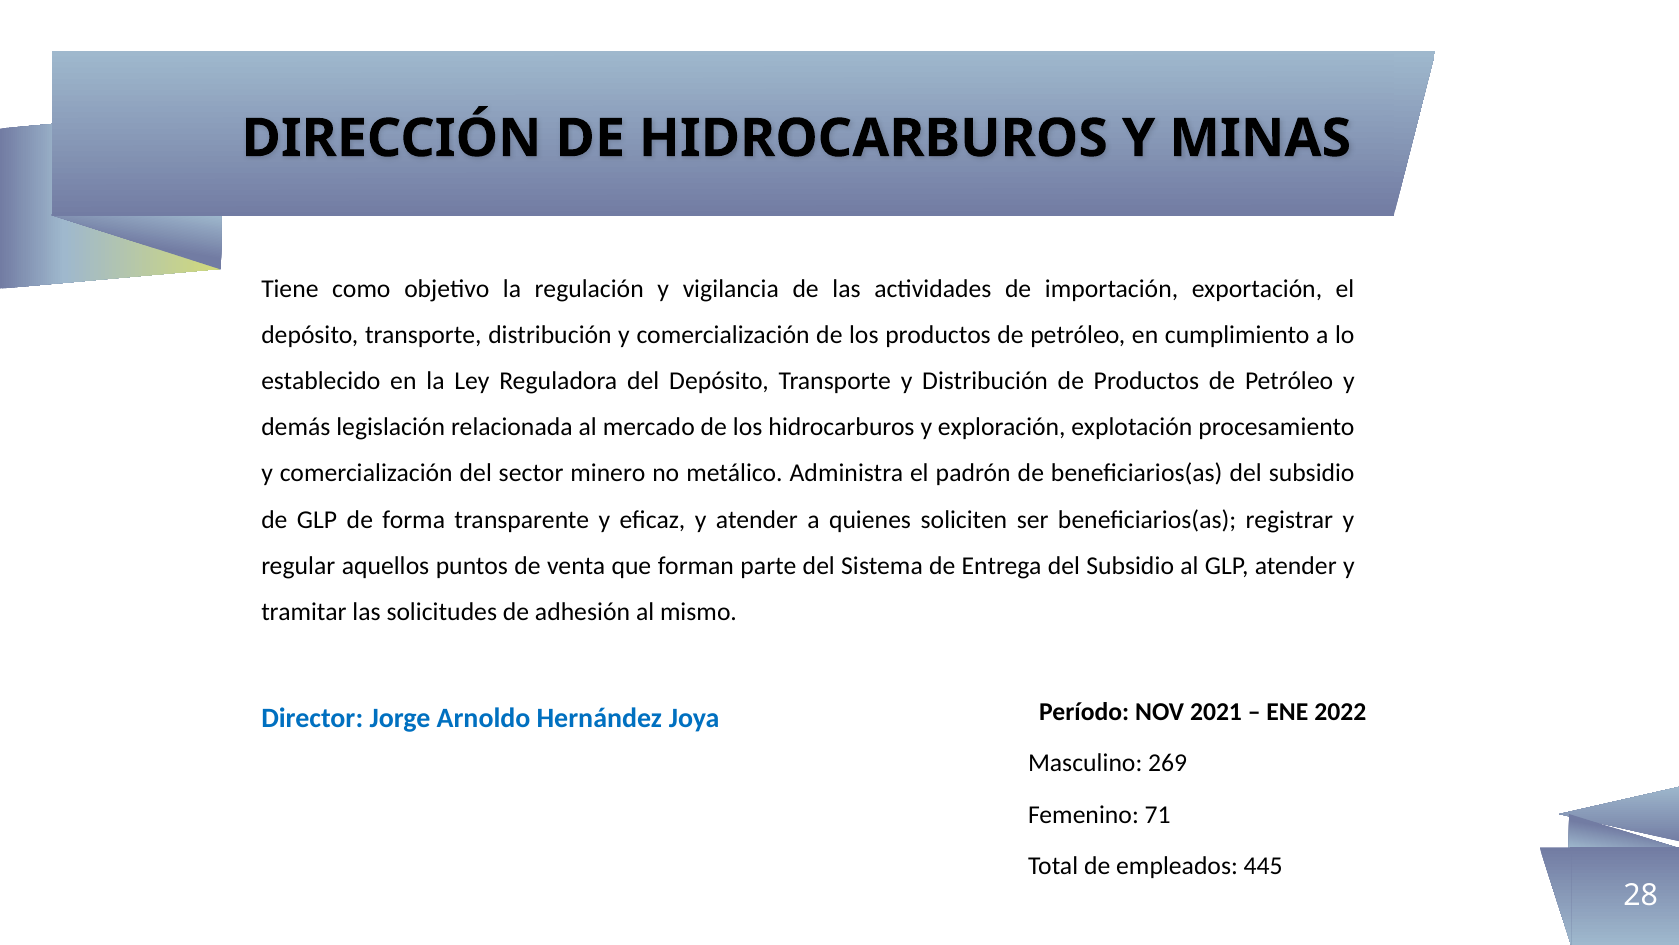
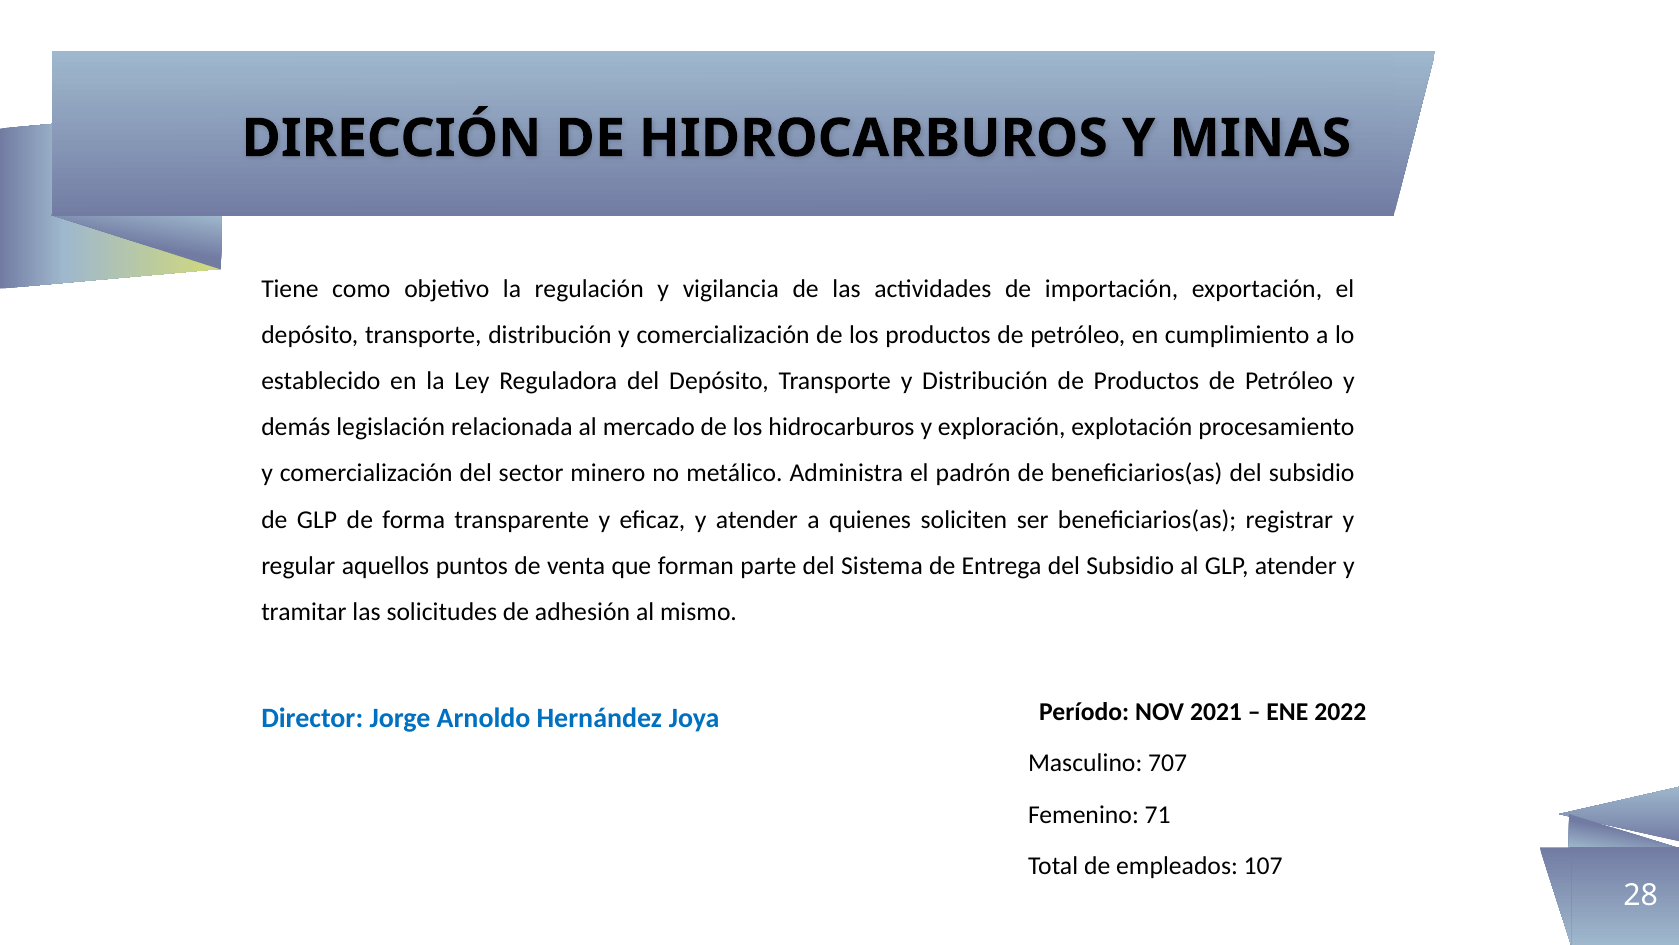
269: 269 -> 707
445: 445 -> 107
